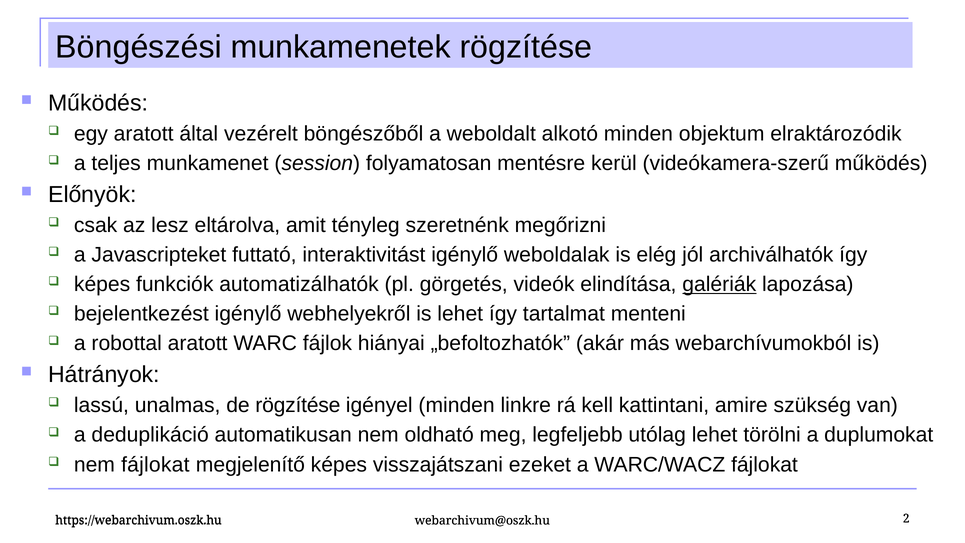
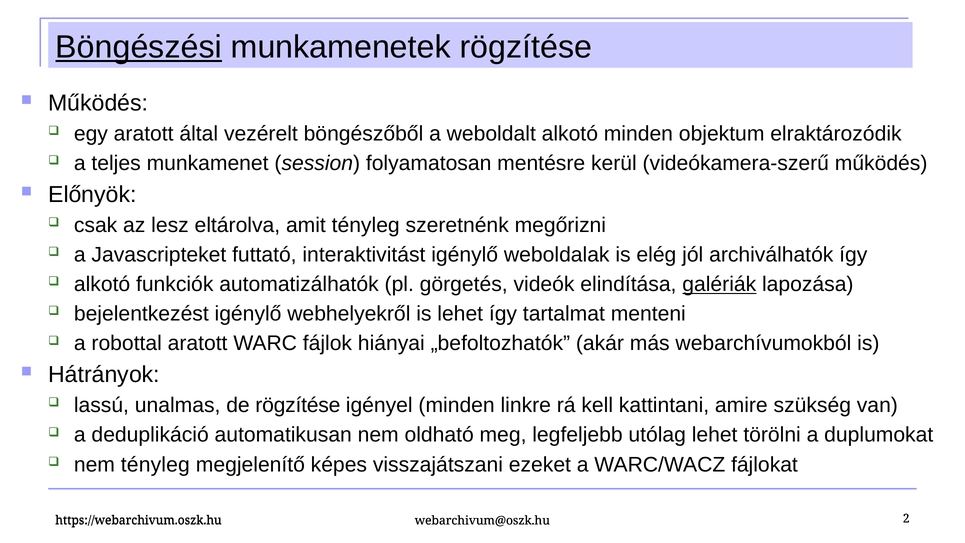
Böngészési underline: none -> present
képes at (102, 284): képes -> alkotó
nem fájlokat: fájlokat -> tényleg
